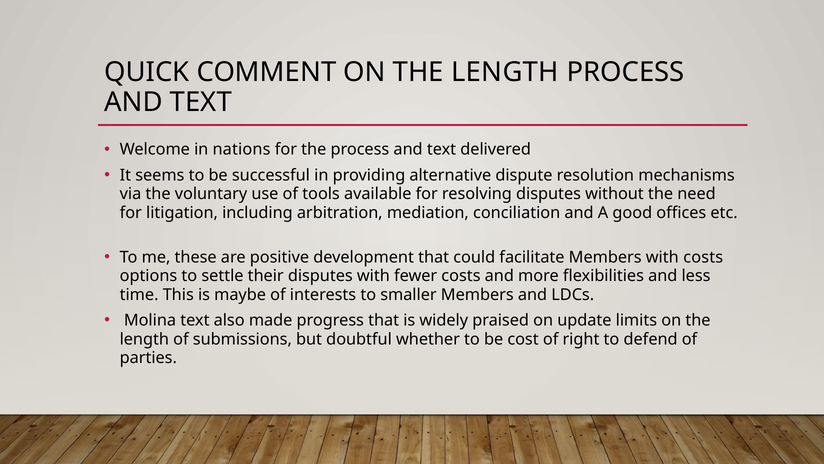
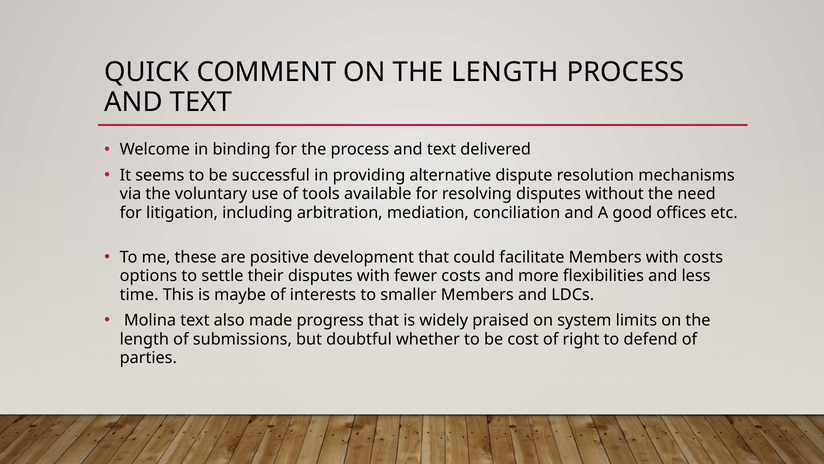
nations: nations -> binding
update: update -> system
